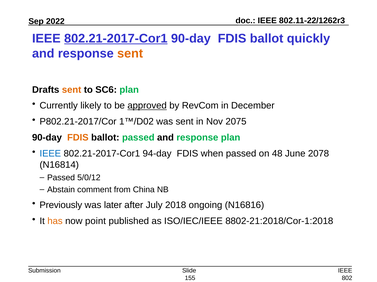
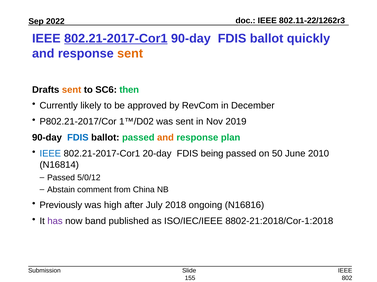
SC6 plan: plan -> then
approved underline: present -> none
2075: 2075 -> 2019
FDIS at (78, 138) colour: orange -> blue
and at (165, 138) colour: black -> orange
94-day: 94-day -> 20-day
when: when -> being
48: 48 -> 50
2078: 2078 -> 2010
later: later -> high
has colour: orange -> purple
point: point -> band
